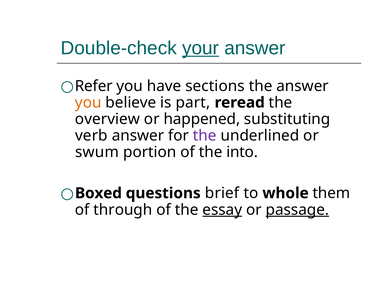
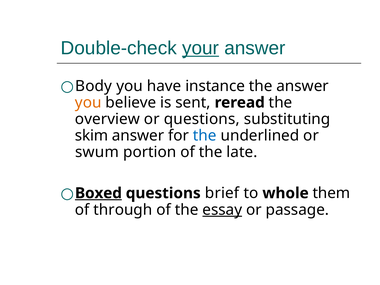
Refer: Refer -> Body
sections: sections -> instance
part: part -> sent
or happened: happened -> questions
verb: verb -> skim
the at (205, 136) colour: purple -> blue
into: into -> late
Boxed underline: none -> present
passage underline: present -> none
